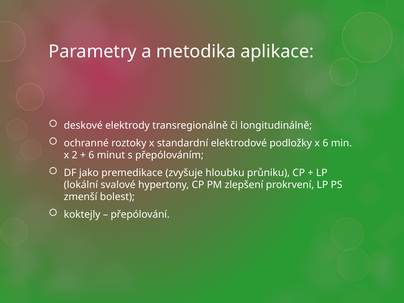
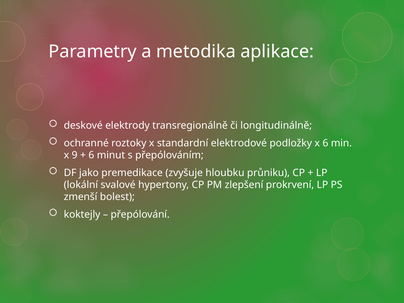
2: 2 -> 9
